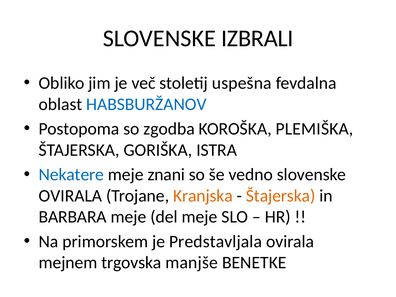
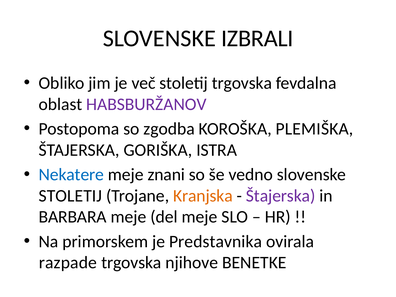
stoletij uspešna: uspešna -> trgovska
HABSBURŽANOV colour: blue -> purple
OVIRALA at (70, 196): OVIRALA -> STOLETIJ
Štajerska at (281, 196) colour: orange -> purple
Predstavljala: Predstavljala -> Predstavnika
mejnem: mejnem -> razpade
manjše: manjše -> njihove
